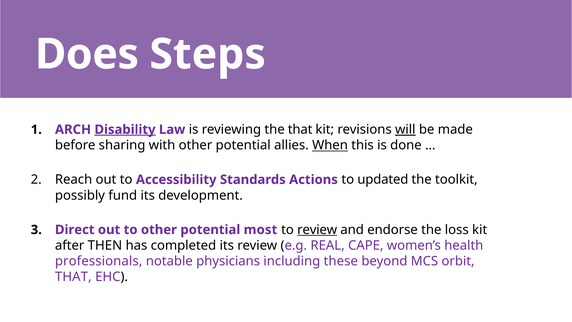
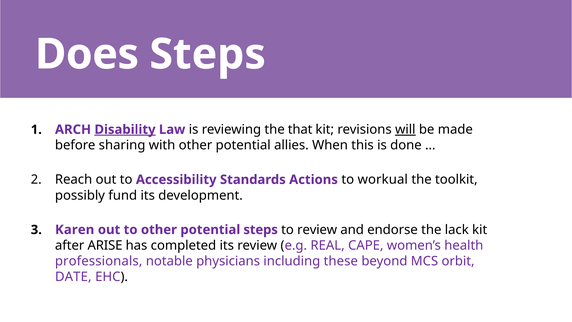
When underline: present -> none
updated: updated -> workual
Direct: Direct -> Karen
potential most: most -> steps
review at (317, 230) underline: present -> none
loss: loss -> lack
THEN: THEN -> ARISE
THAT at (73, 277): THAT -> DATE
